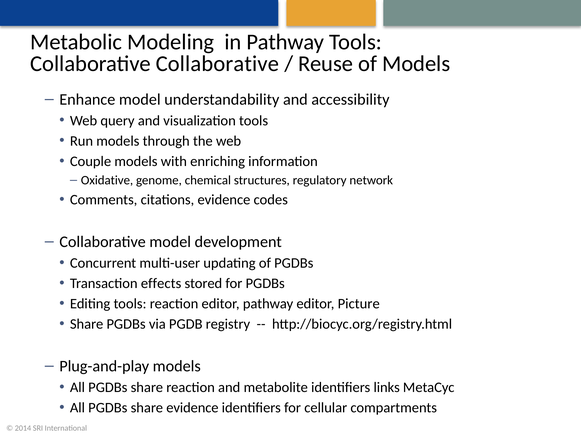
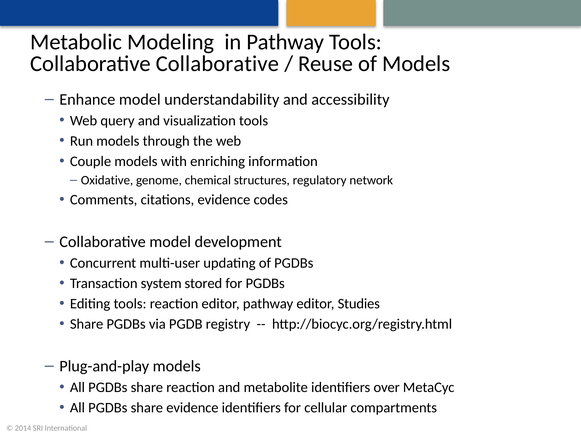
effects: effects -> system
Picture: Picture -> Studies
links: links -> over
